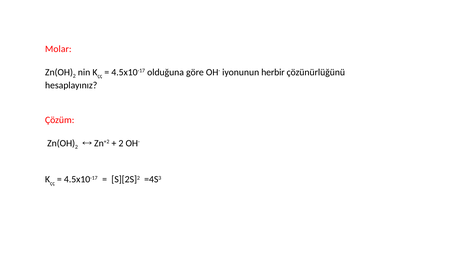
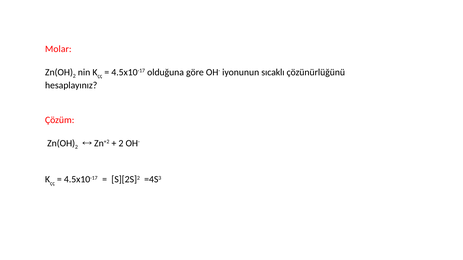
herbir: herbir -> sıcaklı
